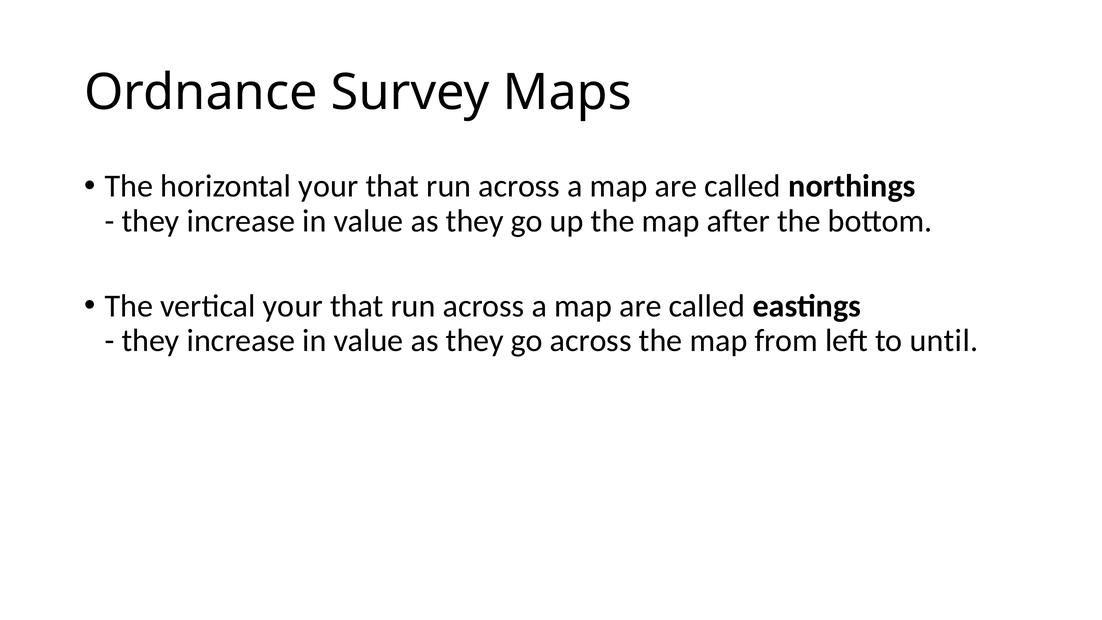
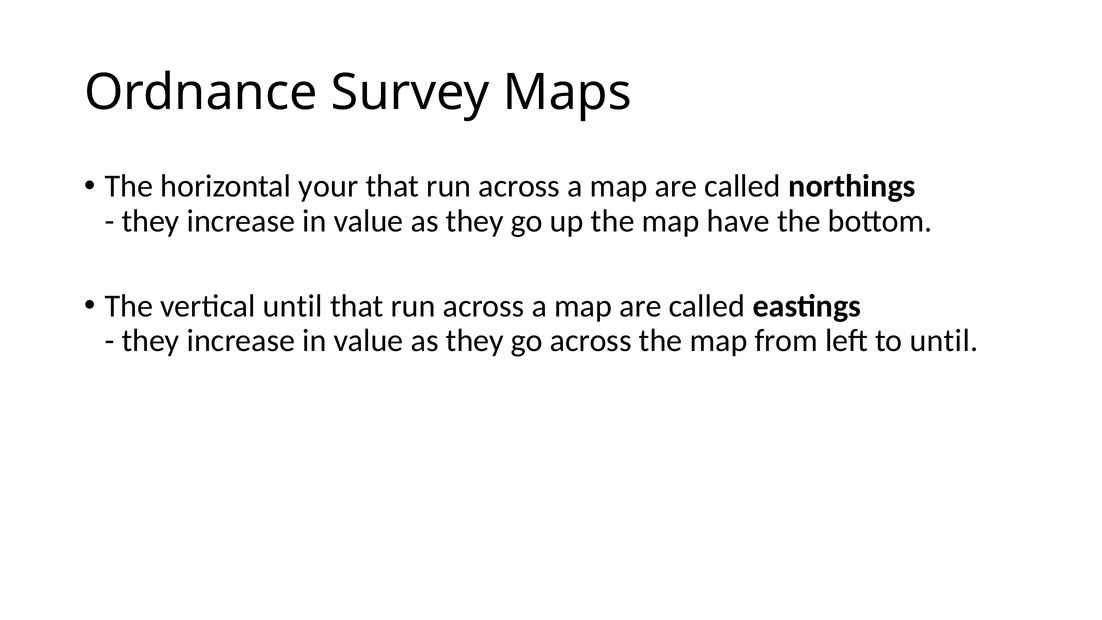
after: after -> have
vertical your: your -> until
